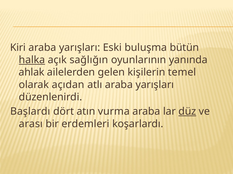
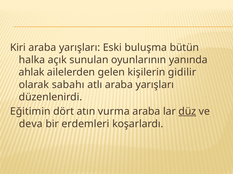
halka underline: present -> none
sağlığın: sağlığın -> sunulan
temel: temel -> gidilir
açıdan: açıdan -> sabahı
Başlardı: Başlardı -> Eğitimin
arası: arası -> deva
